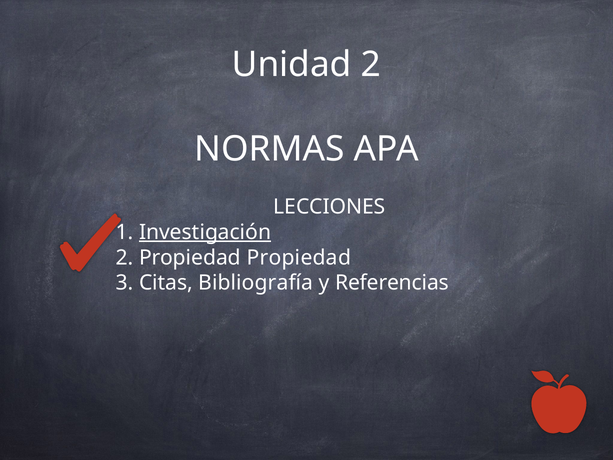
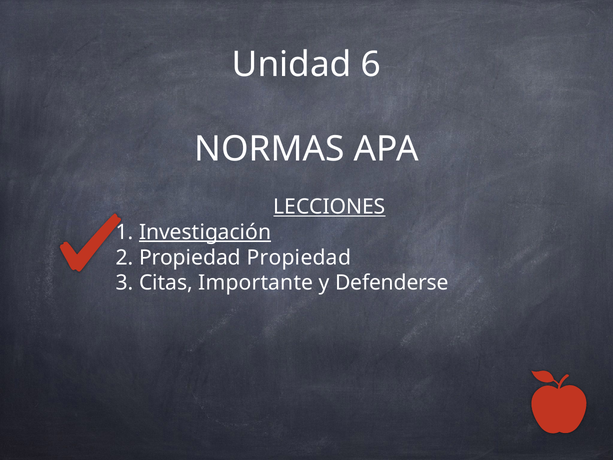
Unidad 2: 2 -> 6
LECCIONES underline: none -> present
Bibliografía: Bibliografía -> Importante
Referencias: Referencias -> Defenderse
